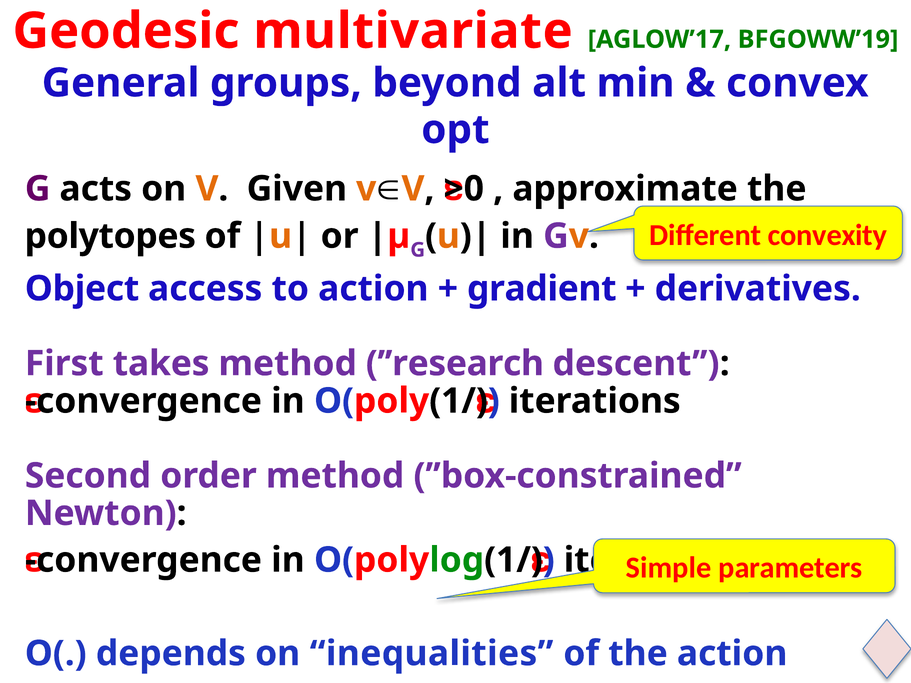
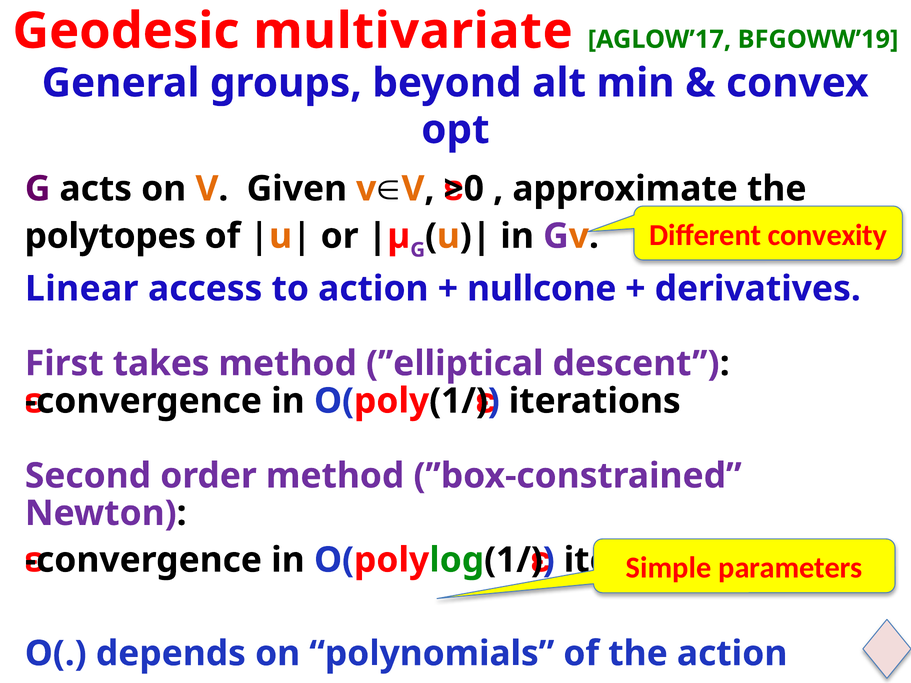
Object: Object -> Linear
gradient: gradient -> nullcone
’’research: ’’research -> ’’elliptical
inequalities: inequalities -> polynomials
